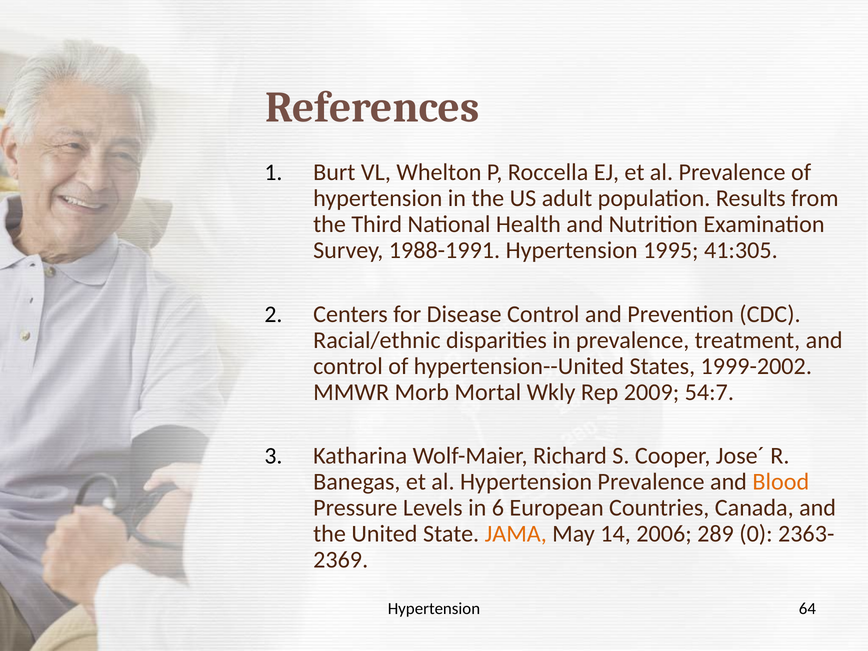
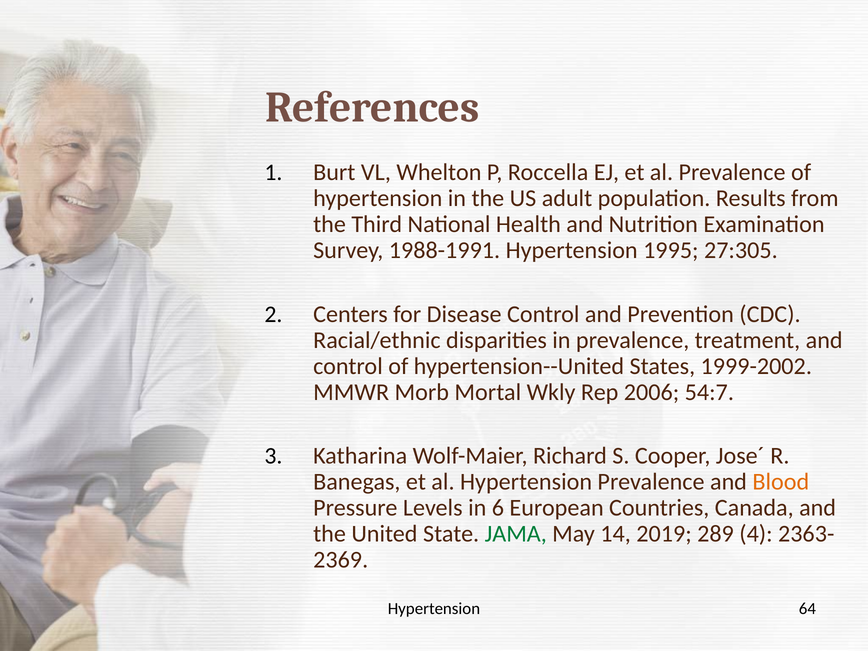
41:305: 41:305 -> 27:305
2009: 2009 -> 2006
JAMA colour: orange -> green
2006: 2006 -> 2019
0: 0 -> 4
